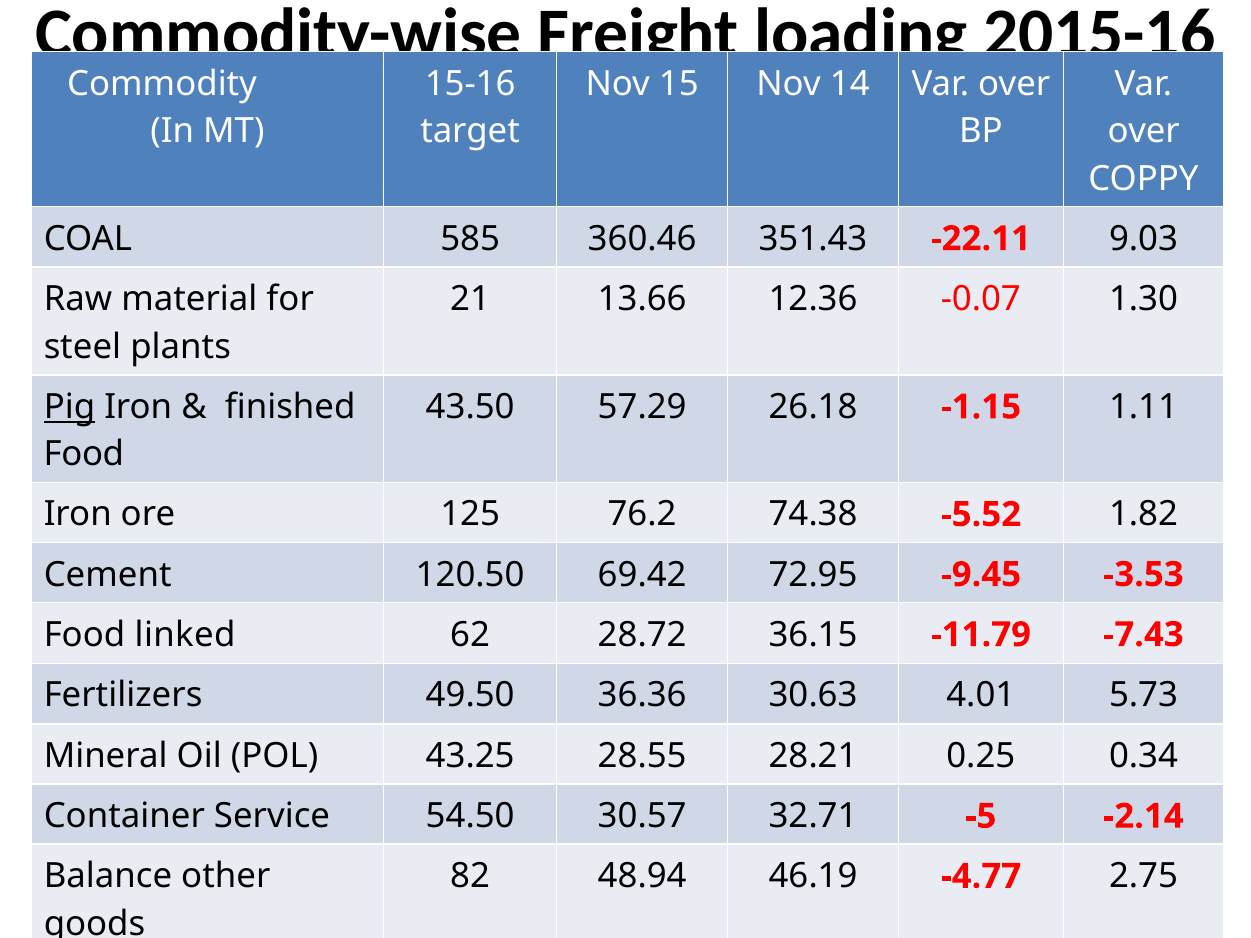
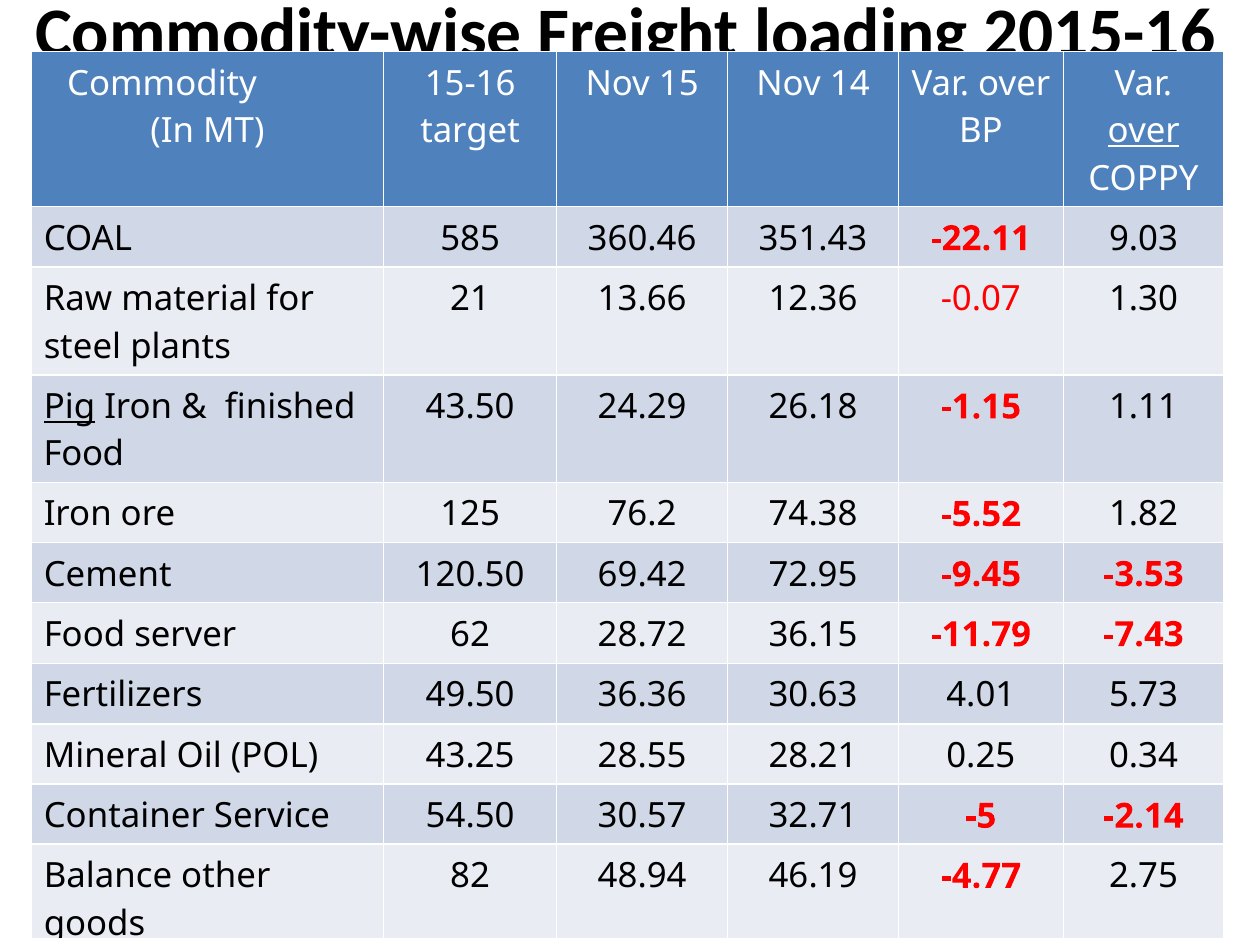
over at (1144, 131) underline: none -> present
57.29: 57.29 -> 24.29
linked: linked -> server
